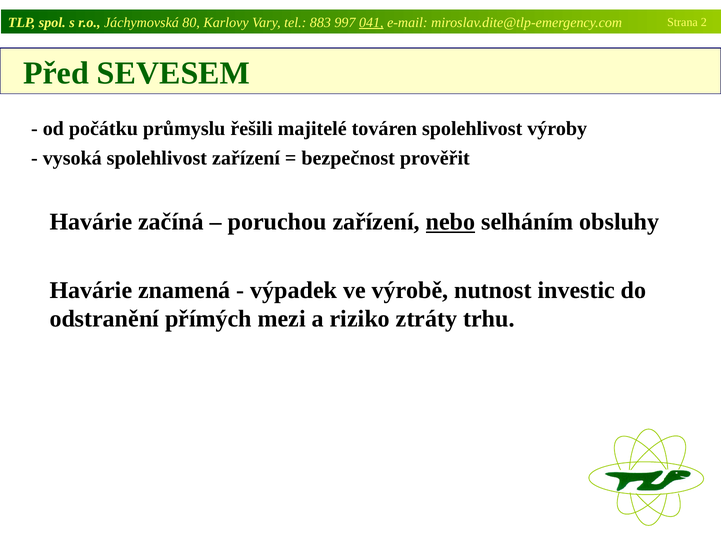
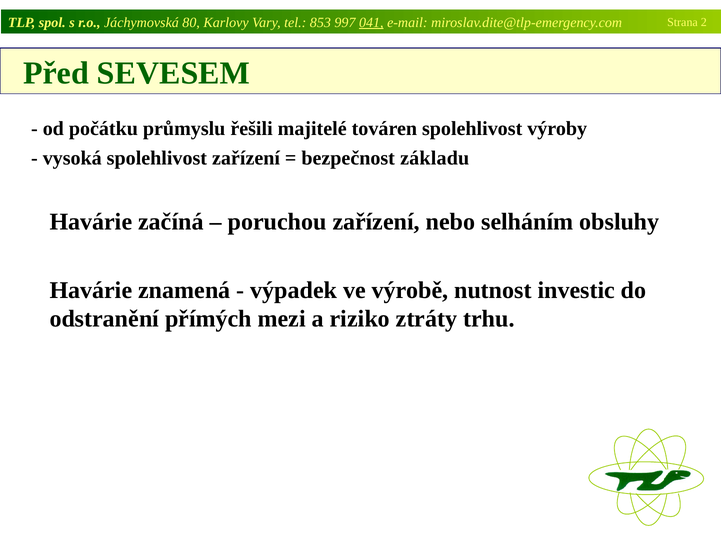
883: 883 -> 853
prověřit: prověřit -> základu
nebo underline: present -> none
